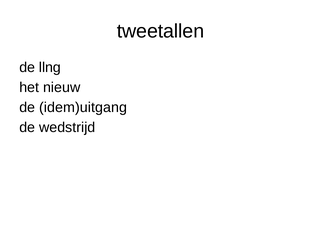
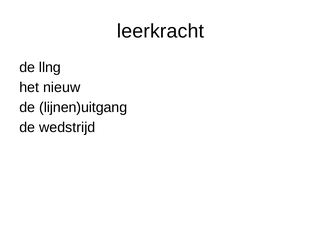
tweetallen: tweetallen -> leerkracht
idem)uitgang: idem)uitgang -> lijnen)uitgang
